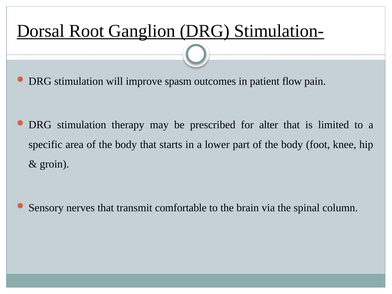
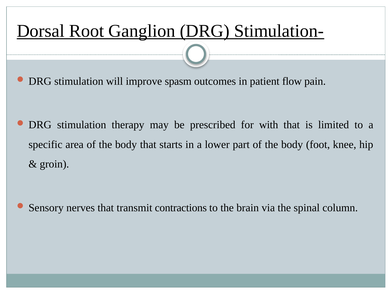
alter: alter -> with
comfortable: comfortable -> contractions
